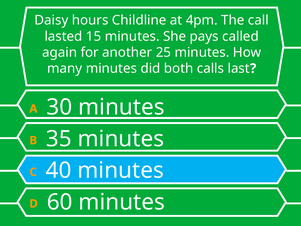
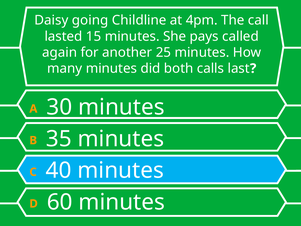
hours: hours -> going
